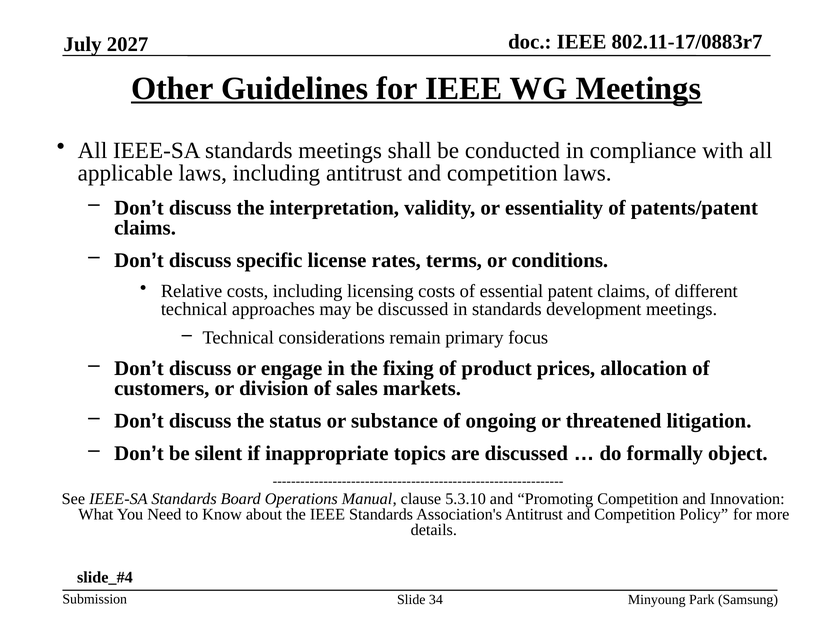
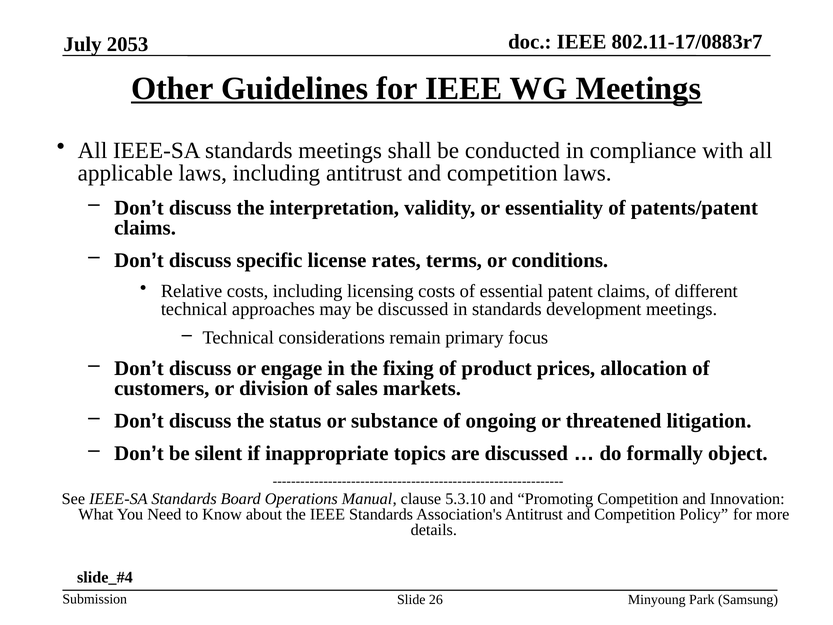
2027: 2027 -> 2053
34: 34 -> 26
